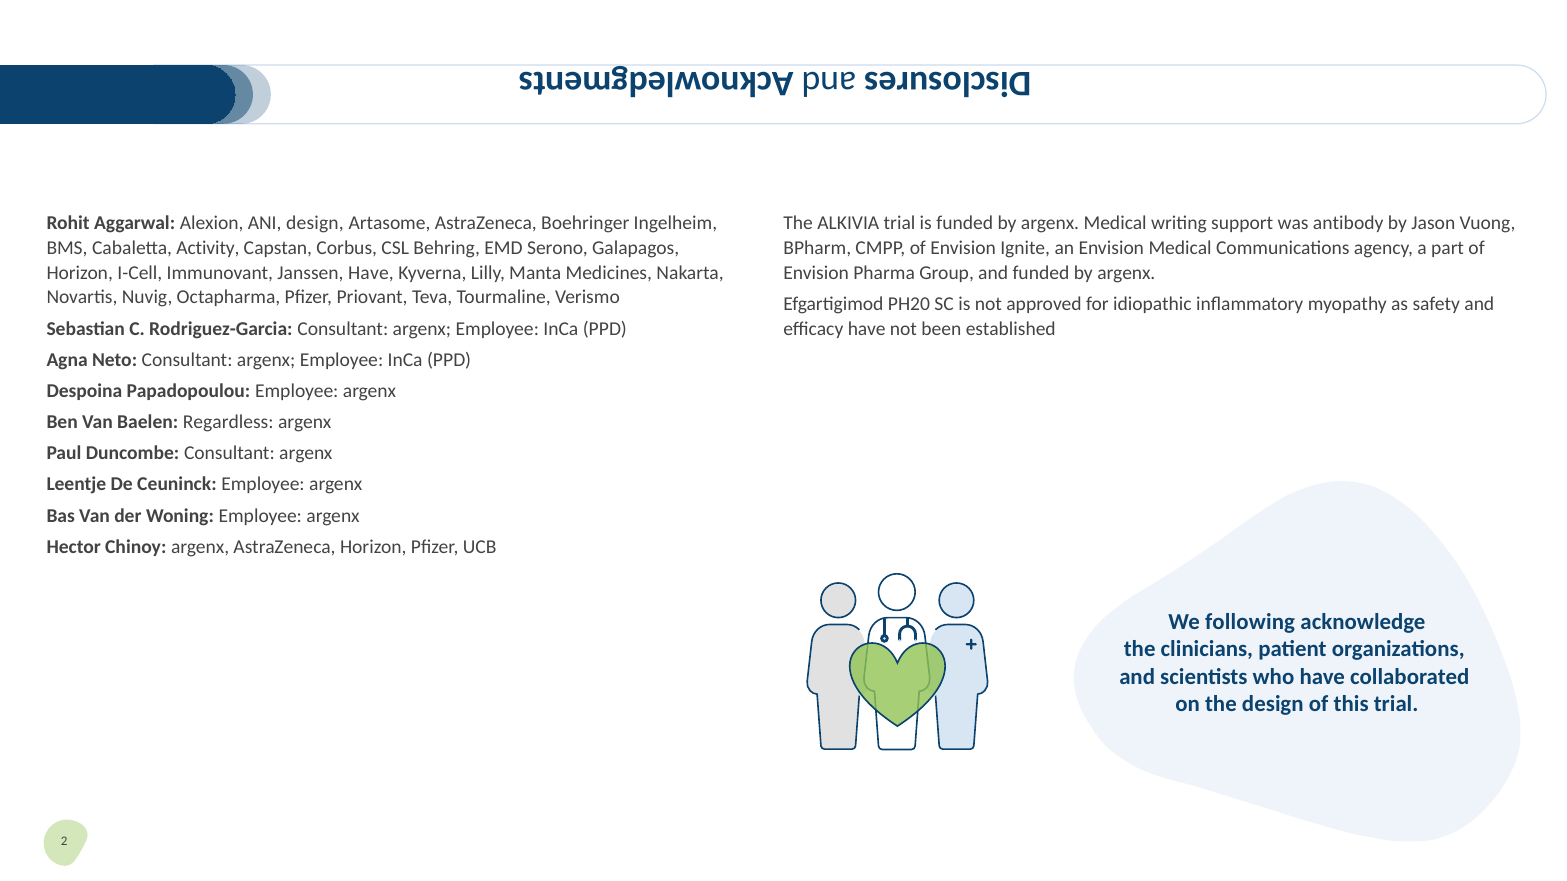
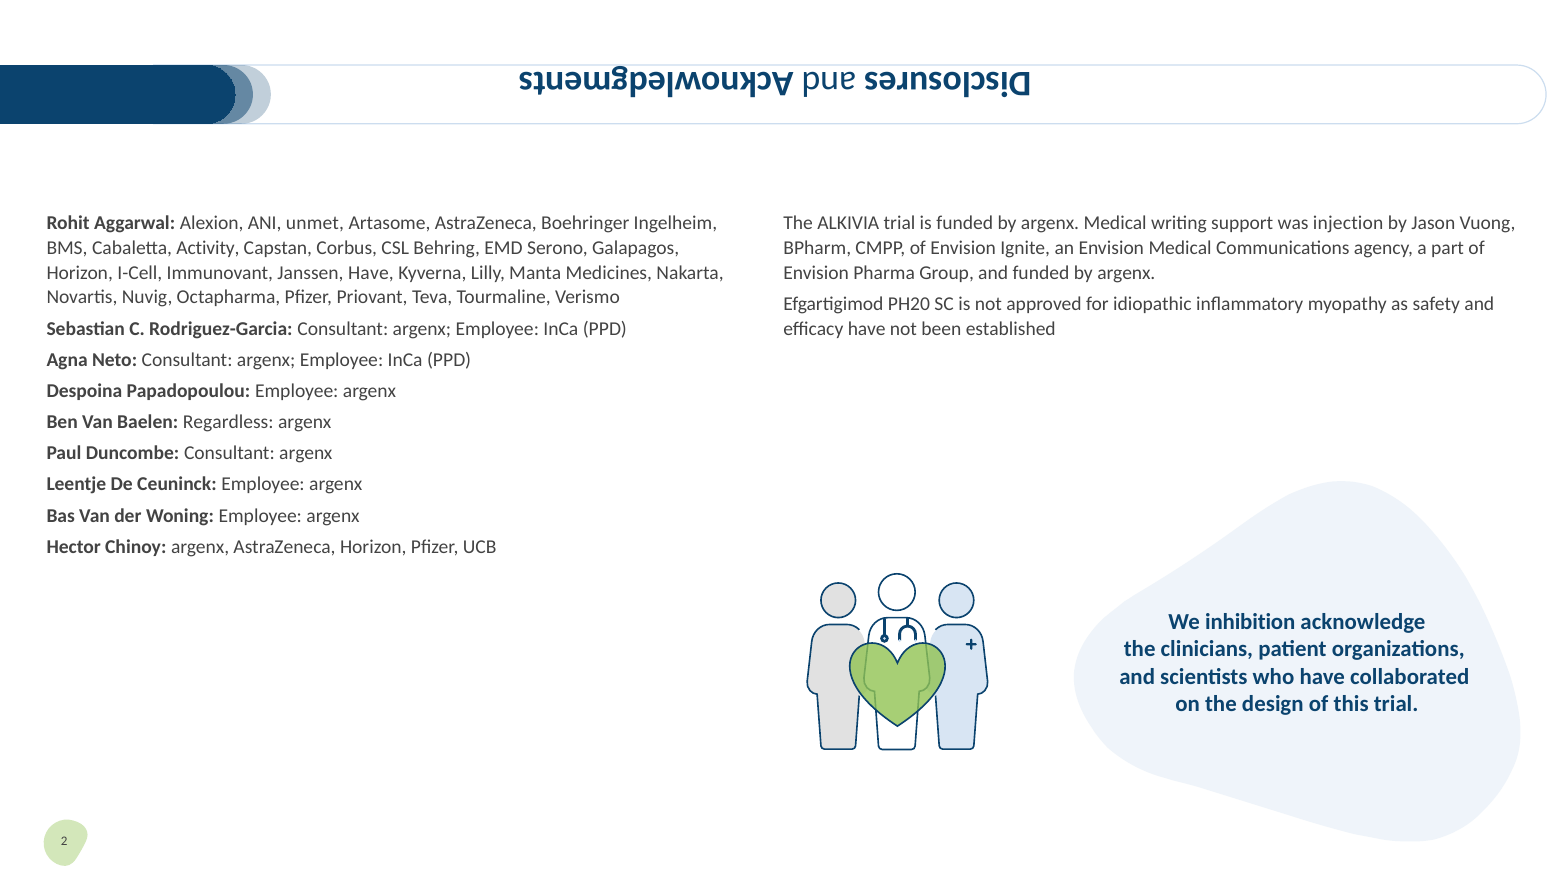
ANI design: design -> unmet
antibody: antibody -> injection
following: following -> inhibition
